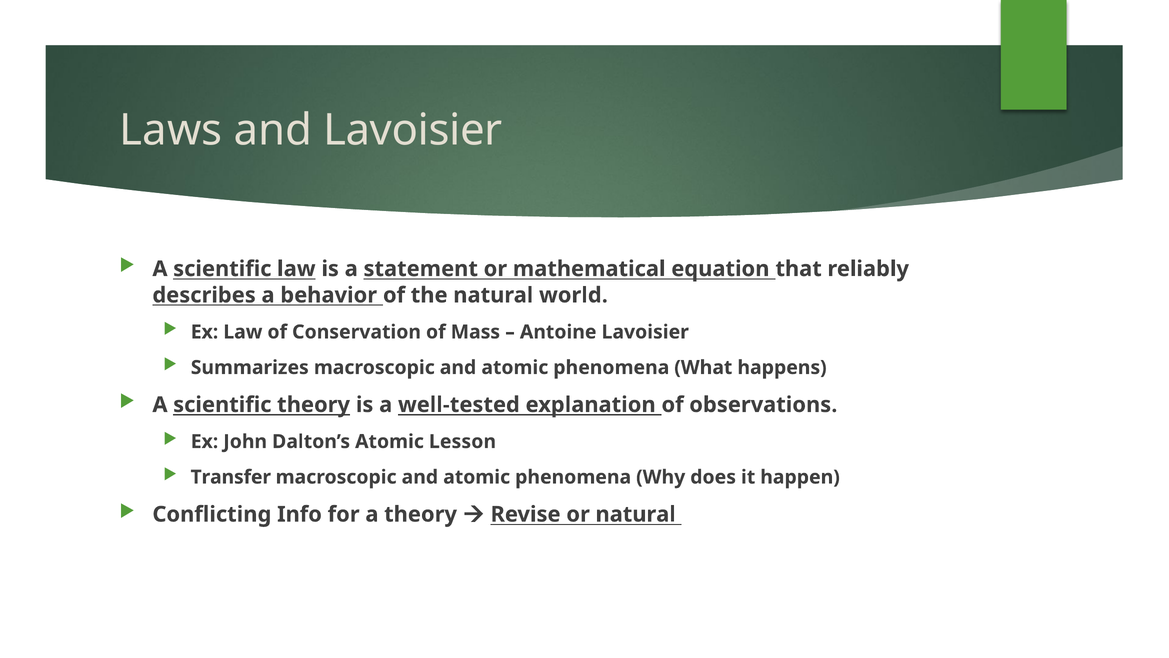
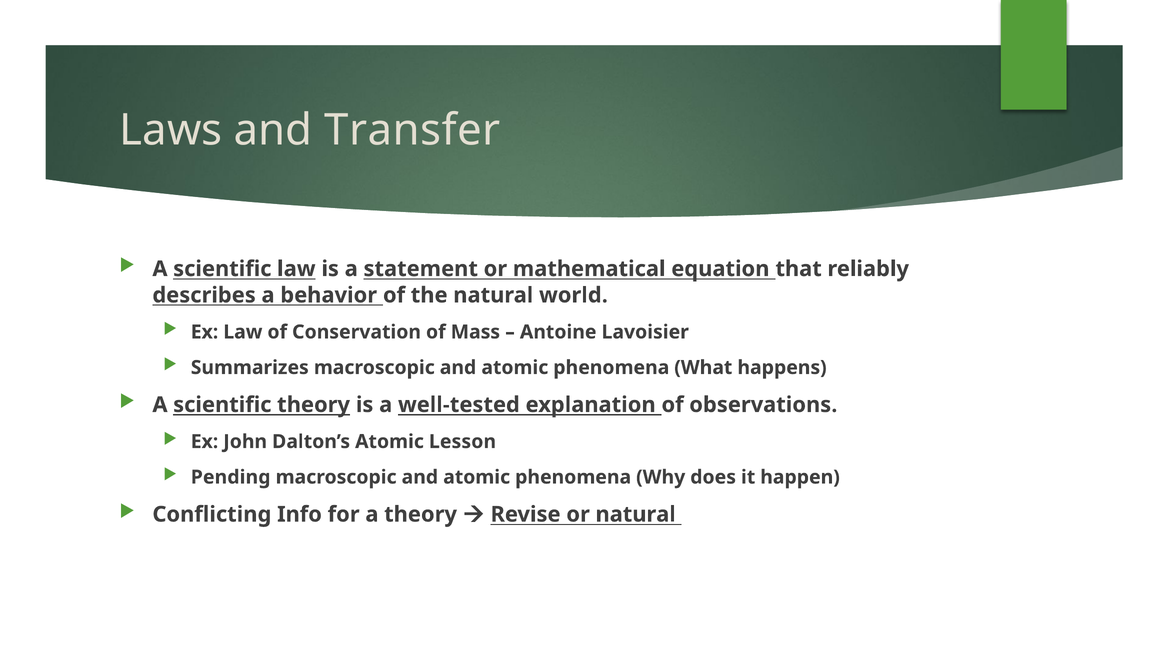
and Lavoisier: Lavoisier -> Transfer
Transfer: Transfer -> Pending
